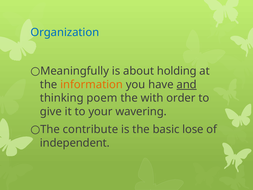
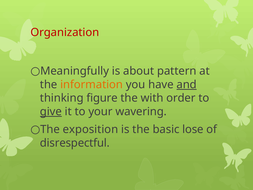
Organization colour: blue -> red
holding: holding -> pattern
poem: poem -> figure
give underline: none -> present
contribute: contribute -> exposition
independent: independent -> disrespectful
